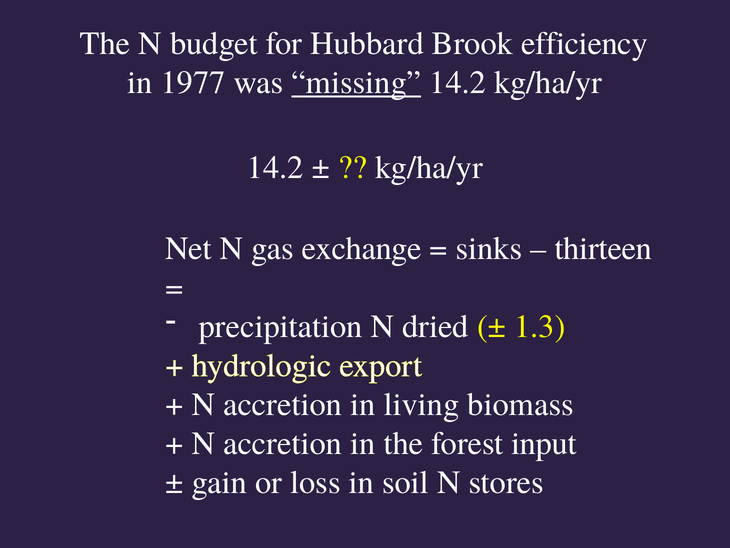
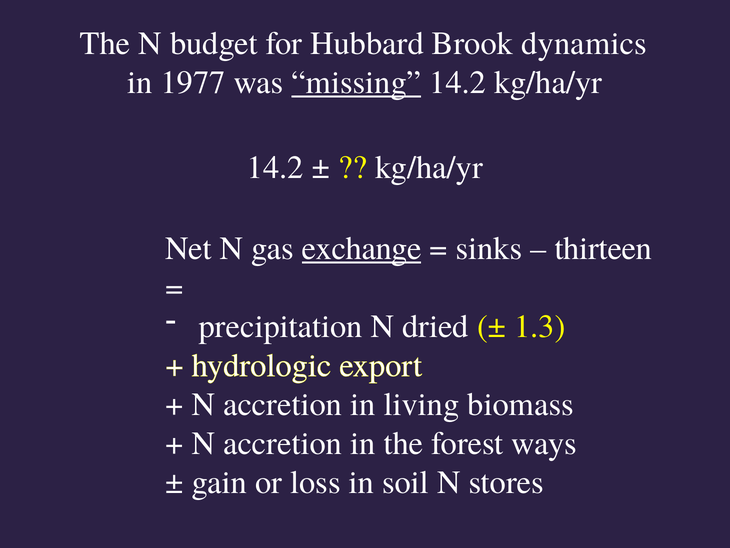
efficiency: efficiency -> dynamics
exchange underline: none -> present
input: input -> ways
